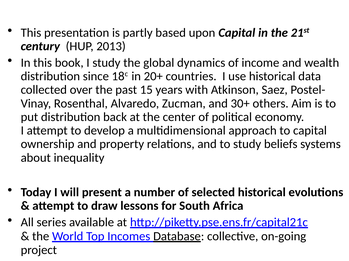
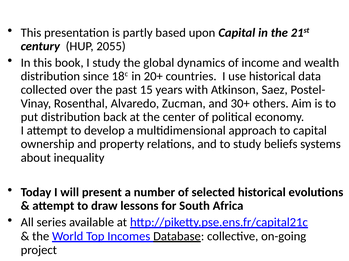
2013: 2013 -> 2055
